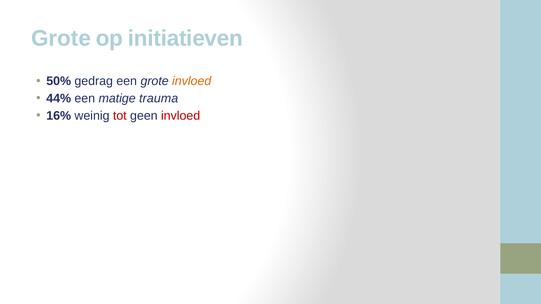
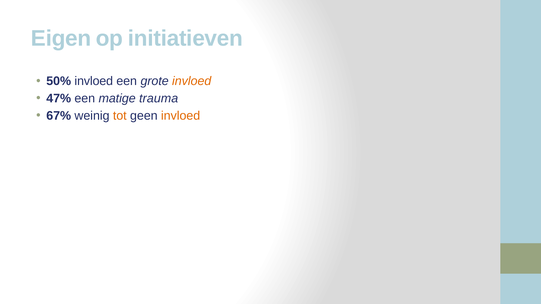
Grote at (61, 38): Grote -> Eigen
50% gedrag: gedrag -> invloed
44%: 44% -> 47%
16%: 16% -> 67%
tot colour: red -> orange
invloed at (181, 116) colour: red -> orange
